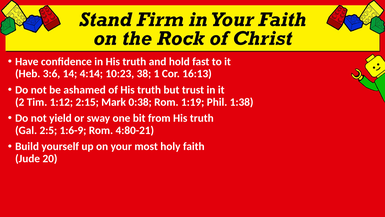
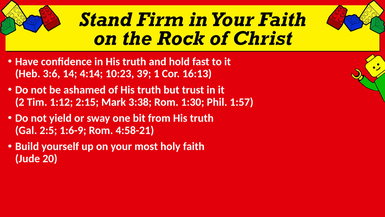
38: 38 -> 39
0:38: 0:38 -> 3:38
1:19: 1:19 -> 1:30
1:38: 1:38 -> 1:57
4:80-21: 4:80-21 -> 4:58-21
